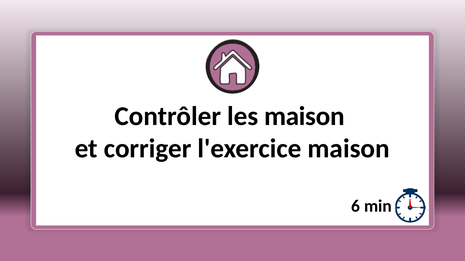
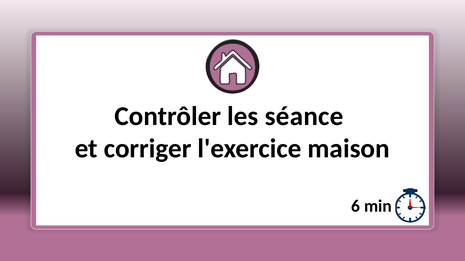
les maison: maison -> séance
